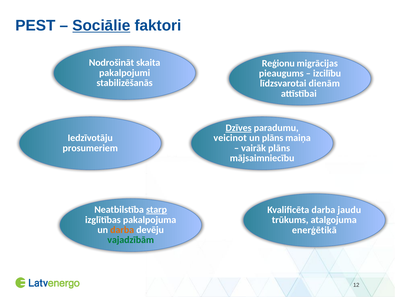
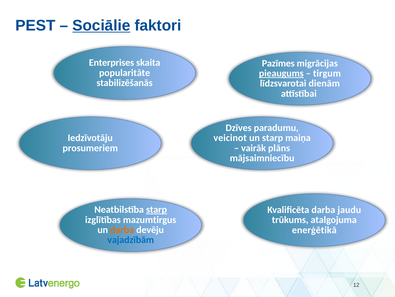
Nodrošināt: Nodrošināt -> Enterprises
Reģionu: Reģionu -> Pazīmes
pakalpojumi: pakalpojumi -> popularitāte
pieaugums underline: none -> present
izcilību: izcilību -> tirgum
Dzīves underline: present -> none
un plāns: plāns -> starp
pakalpojuma: pakalpojuma -> mazumtirgus
vajadzībām colour: green -> blue
